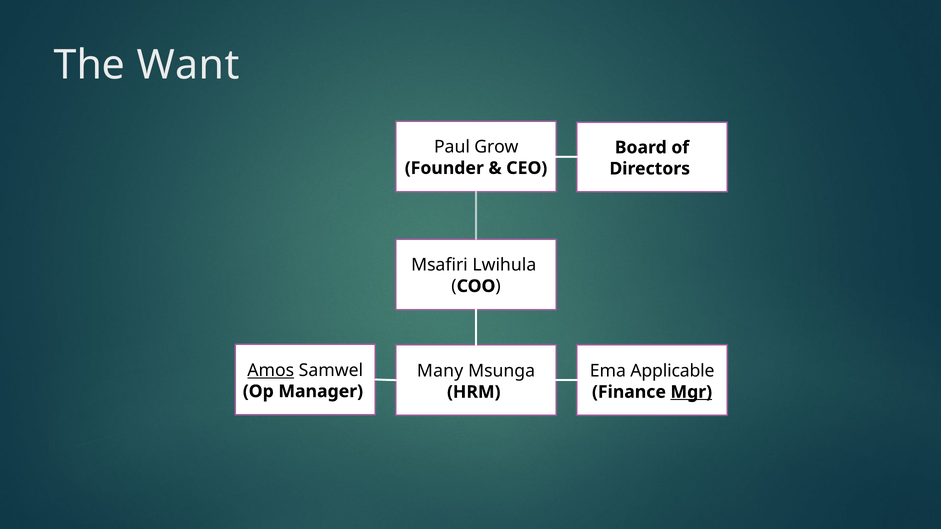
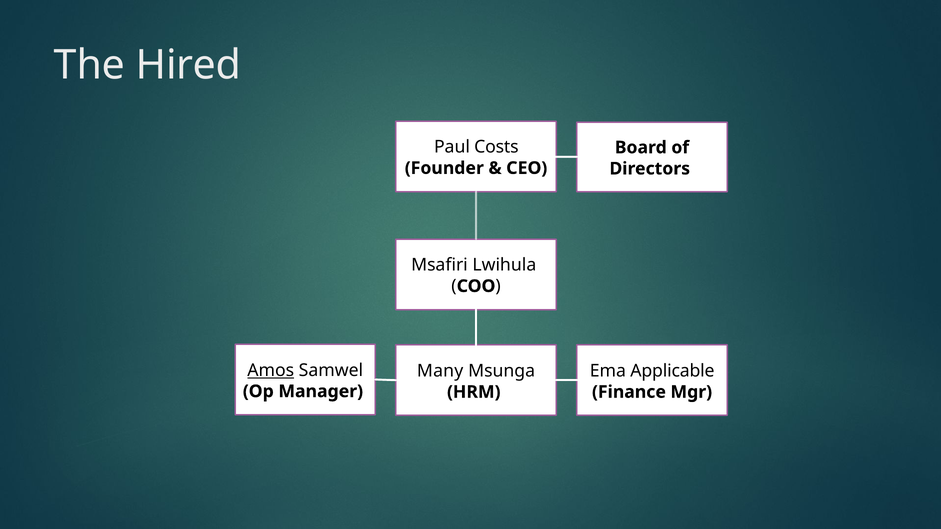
Want: Want -> Hired
Grow: Grow -> Costs
Mgr underline: present -> none
